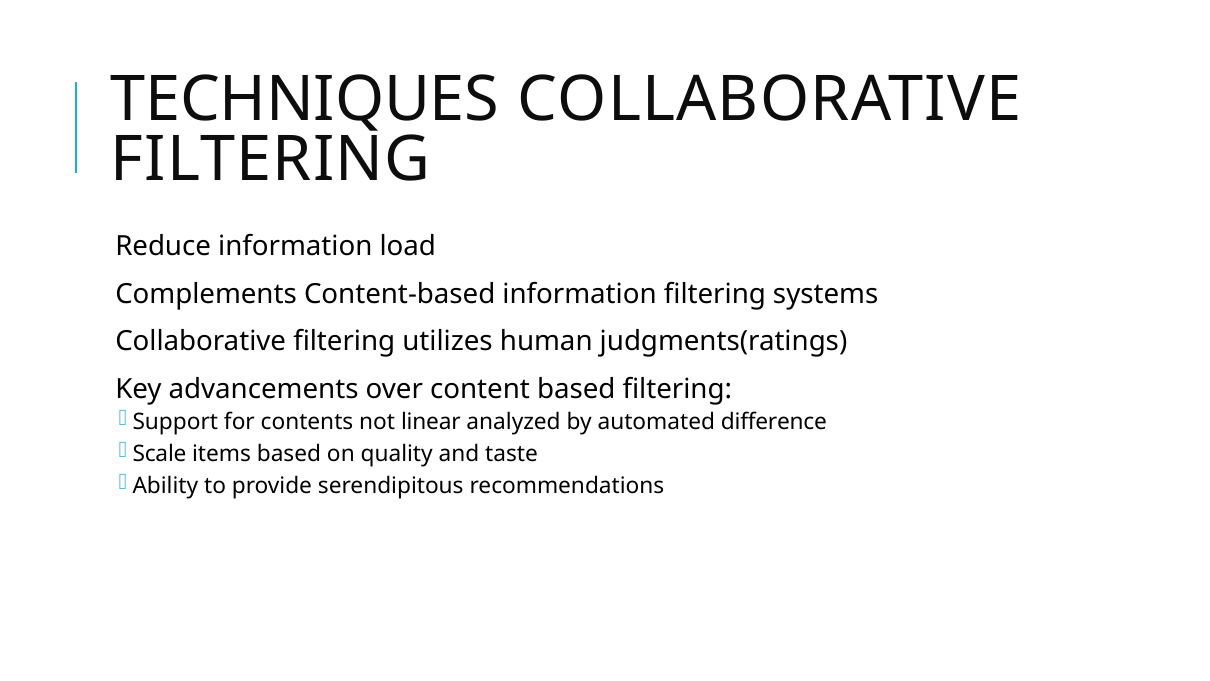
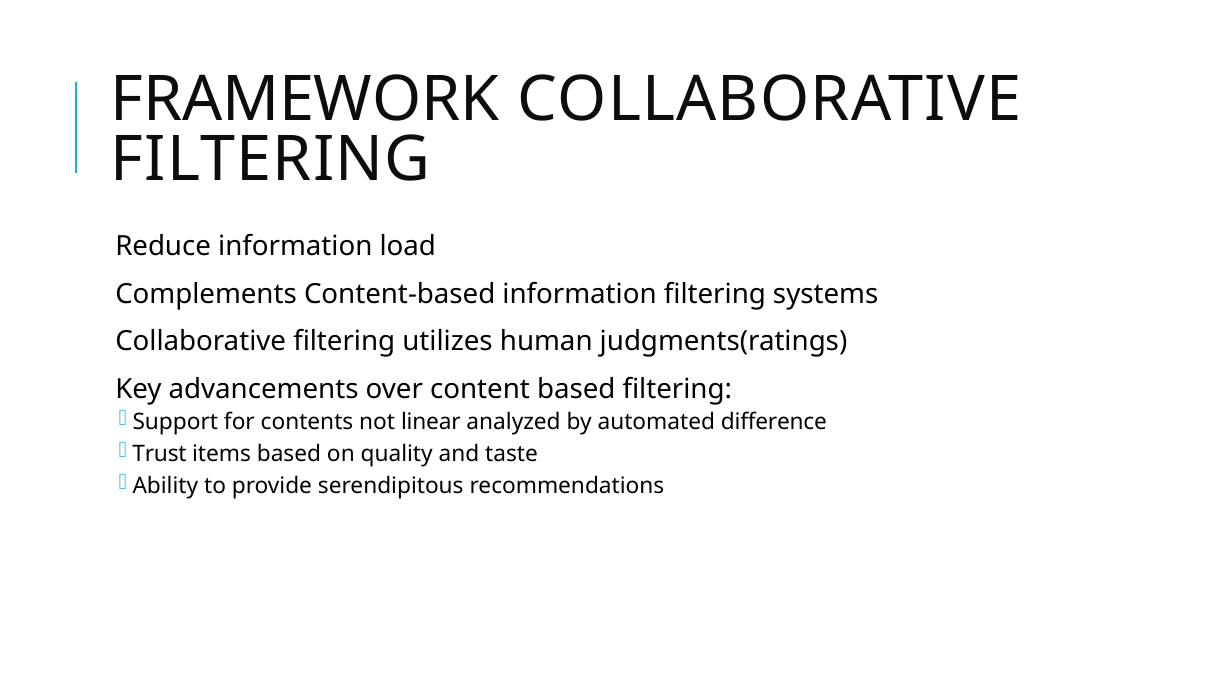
TECHNIQUES: TECHNIQUES -> FRAMEWORK
Scale: Scale -> Trust
